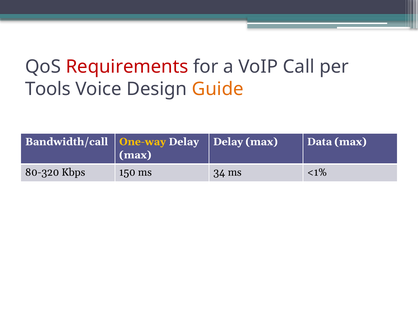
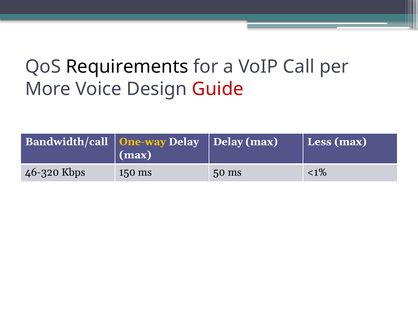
Requirements colour: red -> black
Tools: Tools -> More
Guide colour: orange -> red
Data: Data -> Less
80-320: 80-320 -> 46-320
34: 34 -> 50
